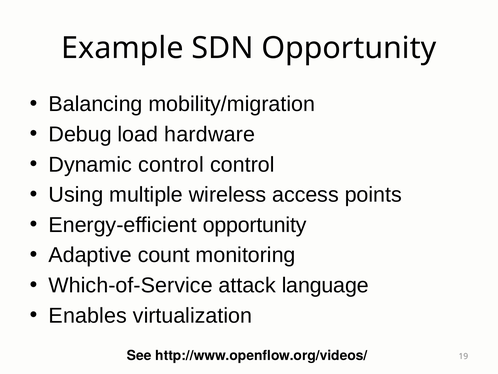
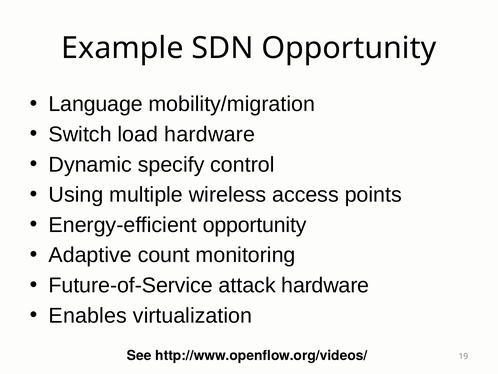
Balancing: Balancing -> Language
Debug: Debug -> Switch
Dynamic control: control -> specify
Which-of-Service: Which-of-Service -> Future-of-Service
attack language: language -> hardware
